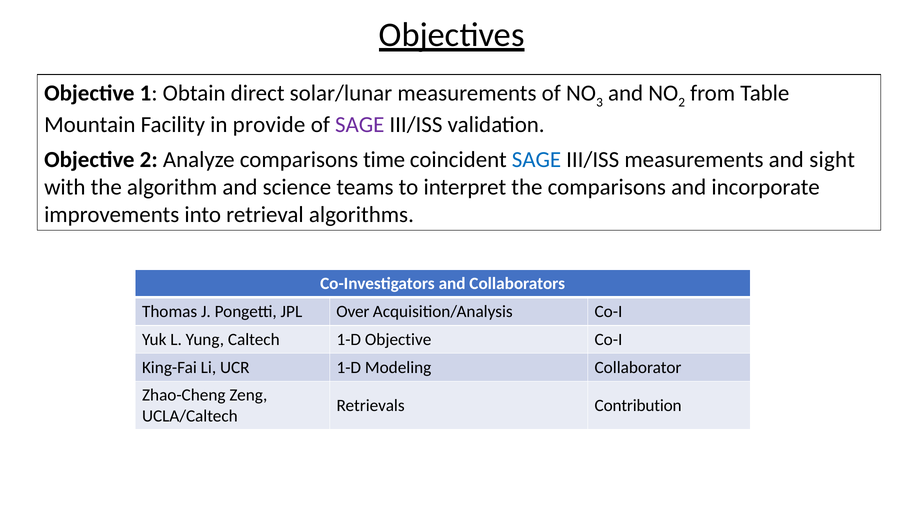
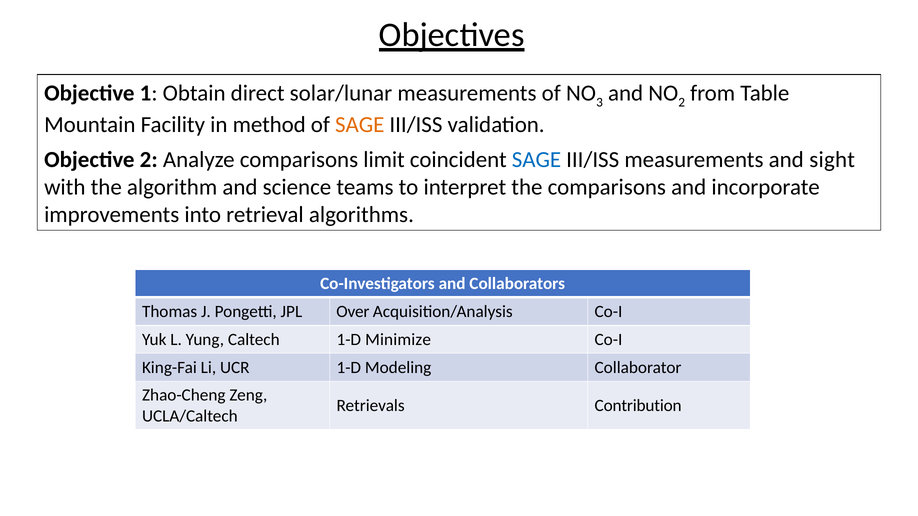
provide: provide -> method
SAGE at (360, 125) colour: purple -> orange
time: time -> limit
1-D Objective: Objective -> Minimize
